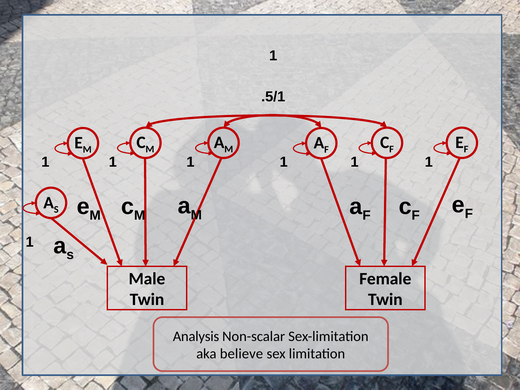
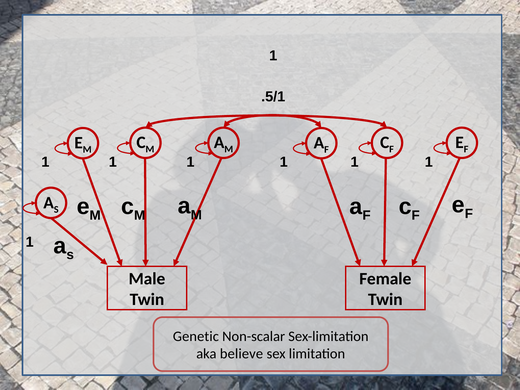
Analysis: Analysis -> Genetic
